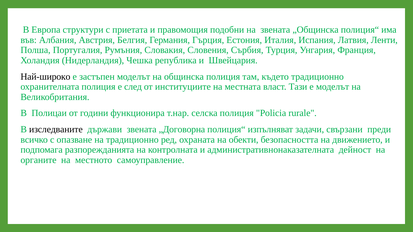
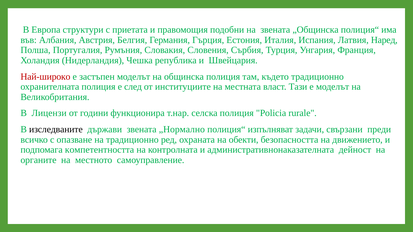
Ленти: Ленти -> Наред
Най-широко colour: black -> red
Полицаи: Полицаи -> Лицензи
„Договорна: „Договорна -> „Нормално
разпорежданията: разпорежданията -> компетентността
